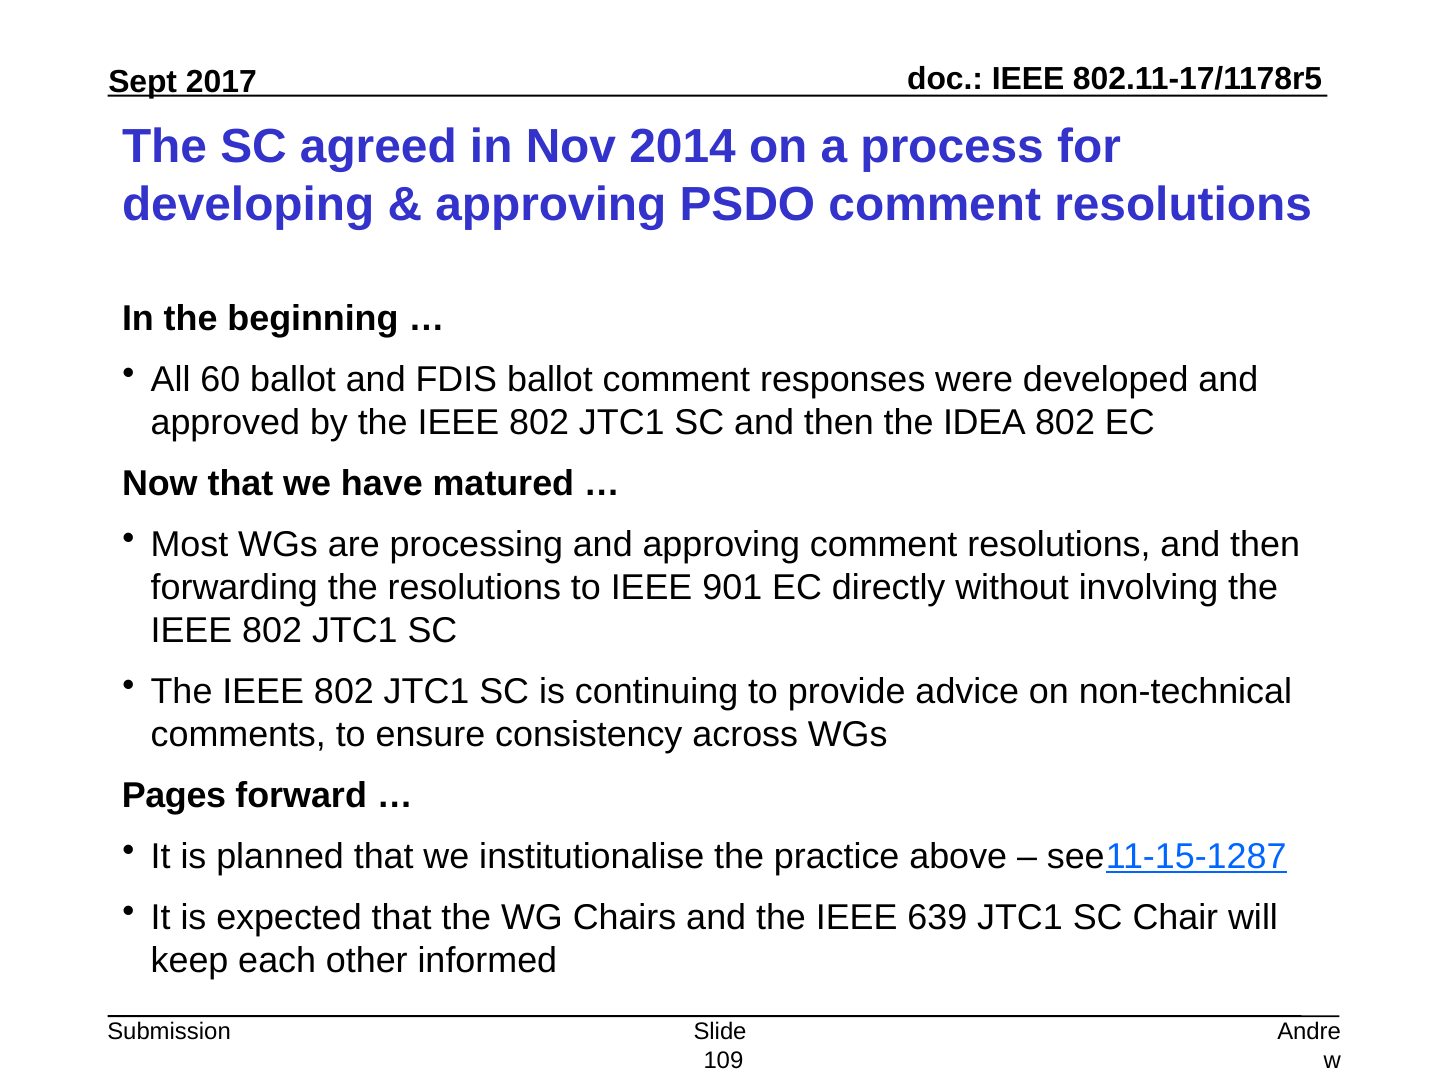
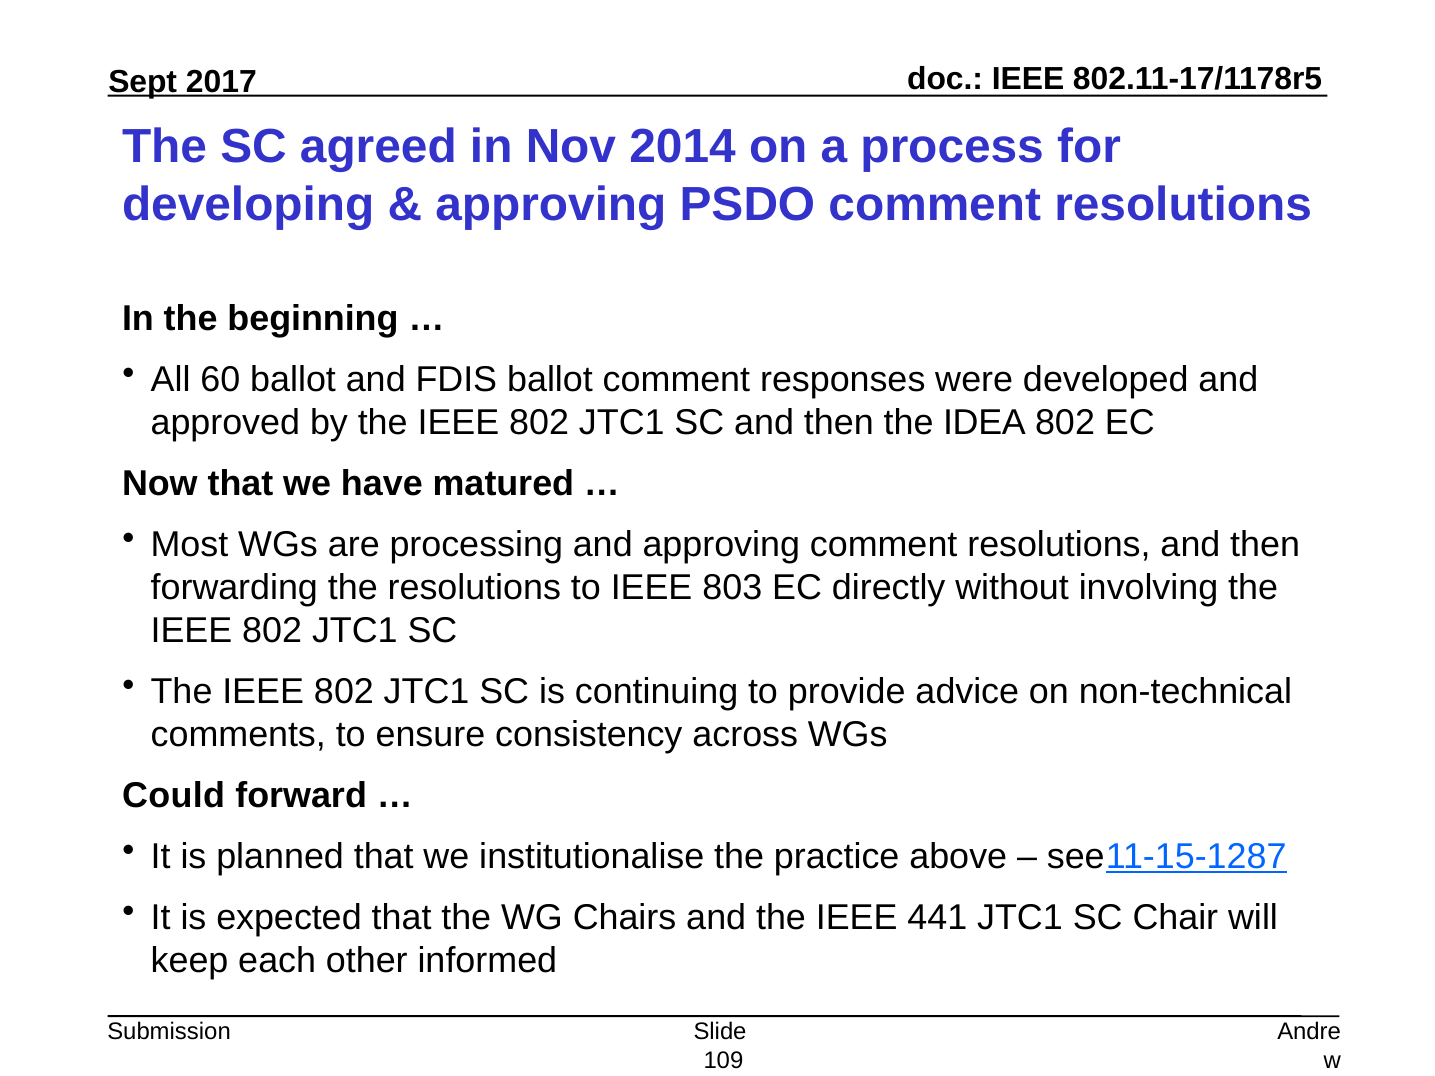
901: 901 -> 803
Pages: Pages -> Could
639: 639 -> 441
